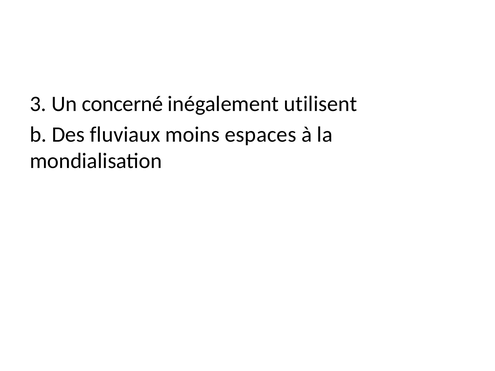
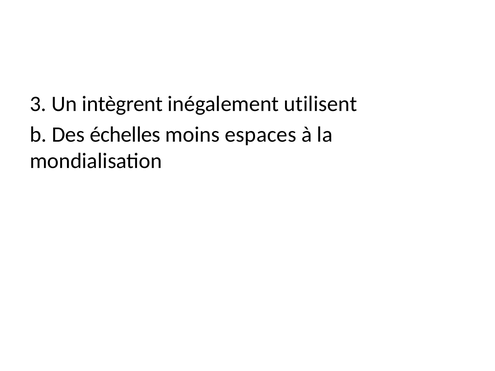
concerné: concerné -> intègrent
fluviaux: fluviaux -> échelles
